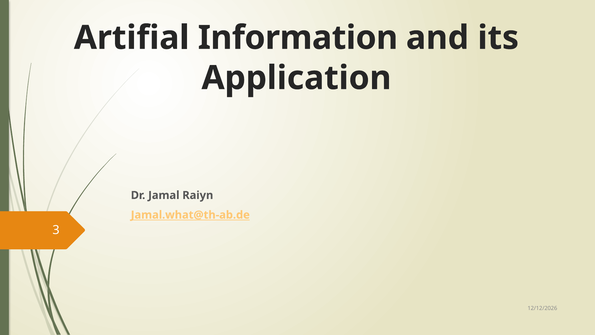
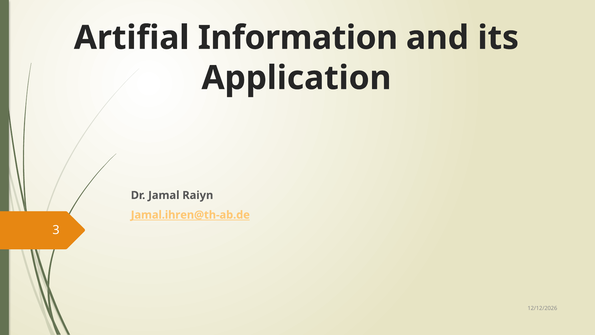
Jamal.what@th-ab.de: Jamal.what@th-ab.de -> Jamal.ihren@th-ab.de
